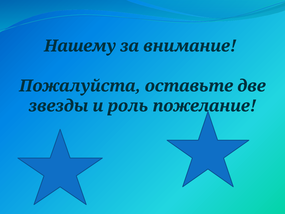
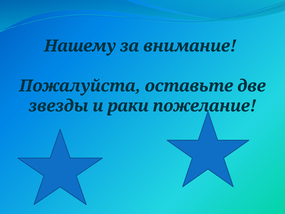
роль: роль -> раки
